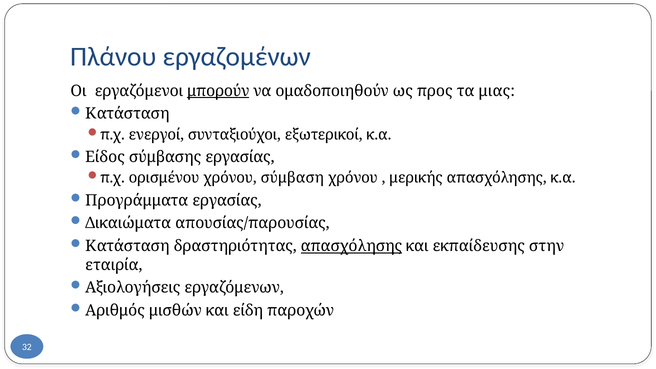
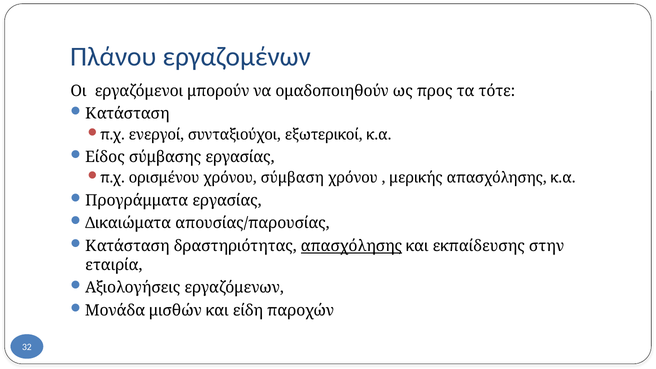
μπορούν underline: present -> none
μιας: μιας -> τότε
Αριθμός: Αριθμός -> Μονάδα
